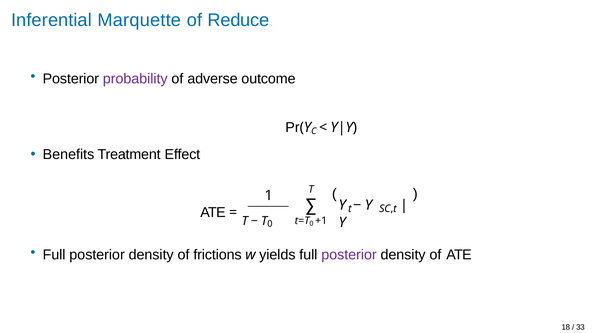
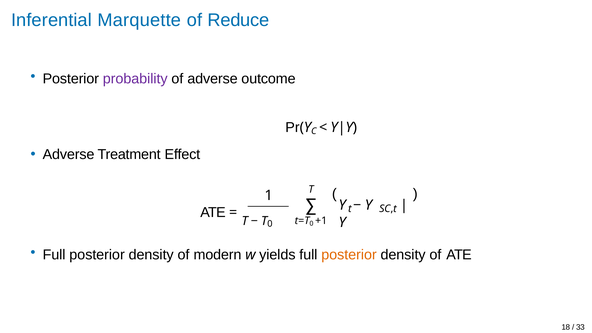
Benefits at (68, 155): Benefits -> Adverse
frictions: frictions -> modern
posterior at (349, 255) colour: purple -> orange
